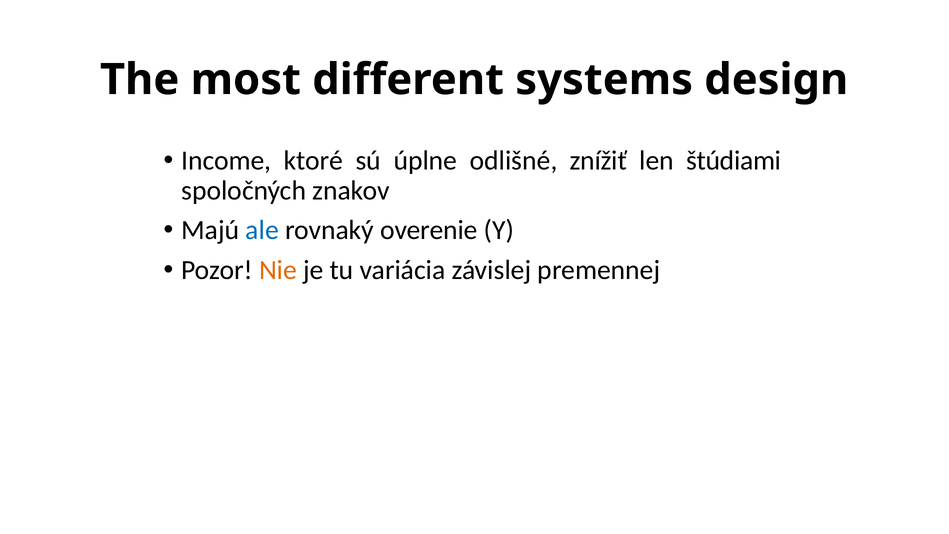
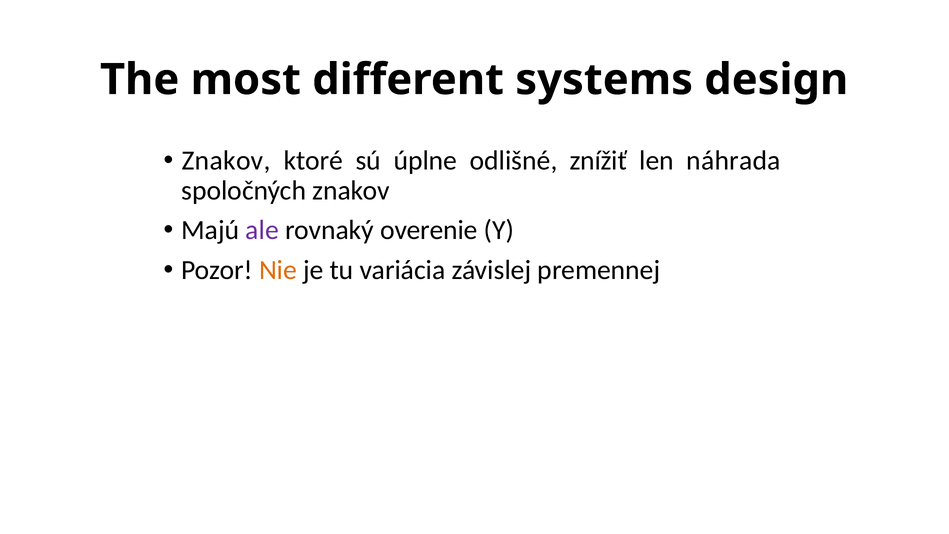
Income at (226, 160): Income -> Znakov
štúdiami: štúdiami -> náhrada
ale colour: blue -> purple
